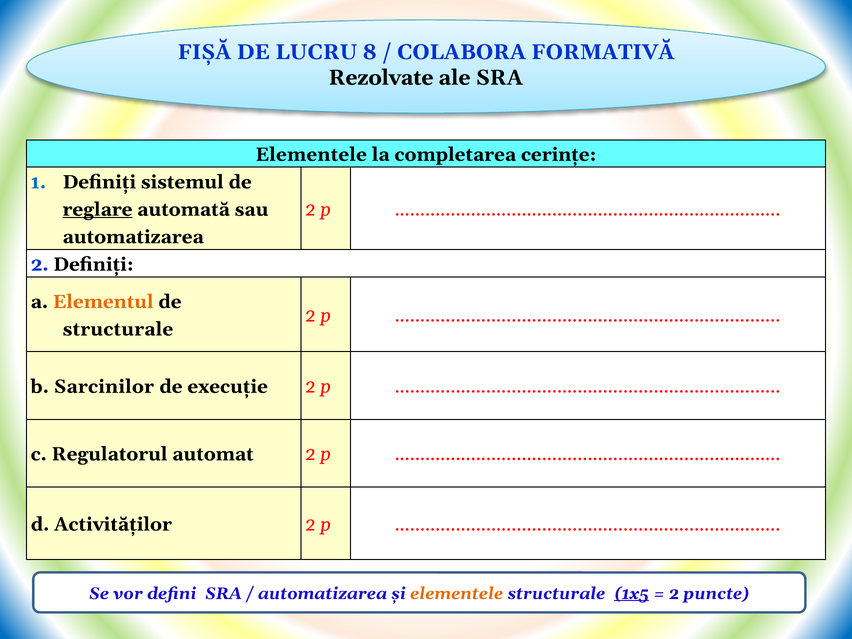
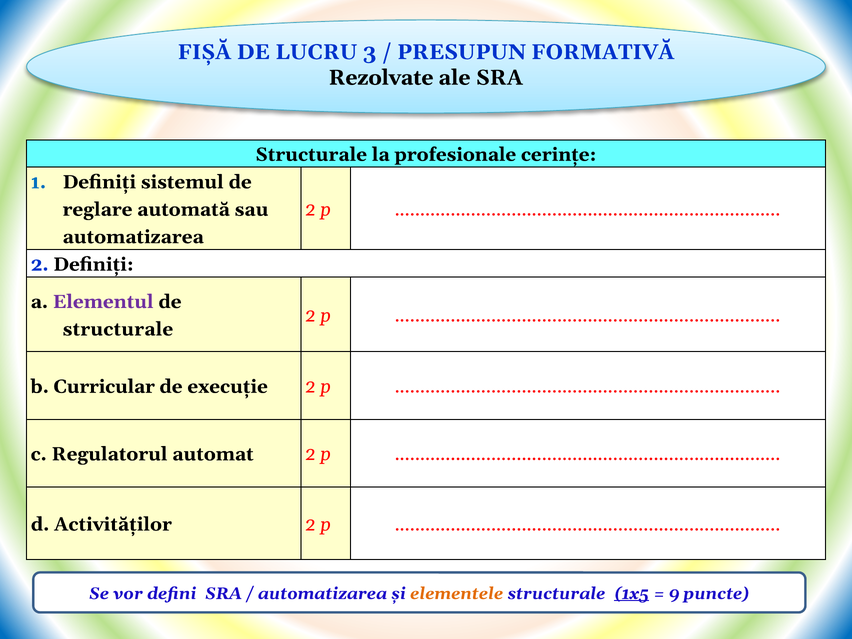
8: 8 -> 3
COLABORA: COLABORA -> PRESUPUN
Elementele at (311, 155): Elementele -> Structurale
completarea: completarea -> profesionale
reglare underline: present -> none
Elementul colour: orange -> purple
Sarcinilor: Sarcinilor -> Curricular
2 at (674, 594): 2 -> 9
